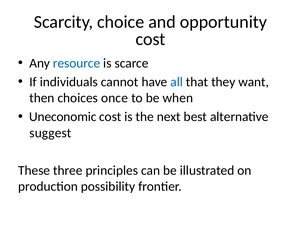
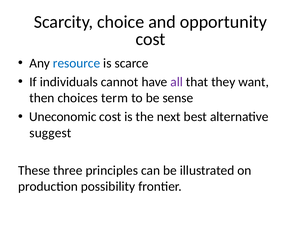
all colour: blue -> purple
once: once -> term
when: when -> sense
